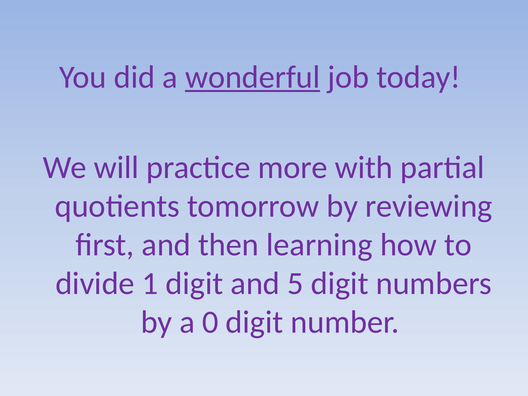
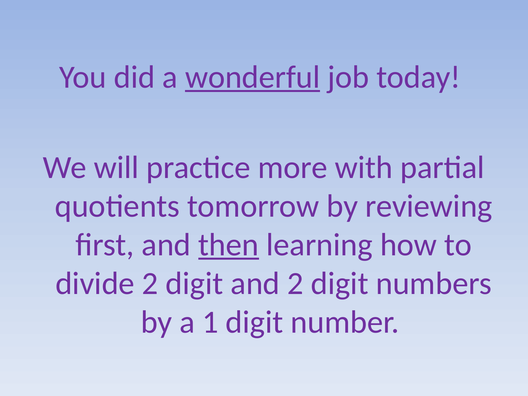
then underline: none -> present
divide 1: 1 -> 2
and 5: 5 -> 2
0: 0 -> 1
